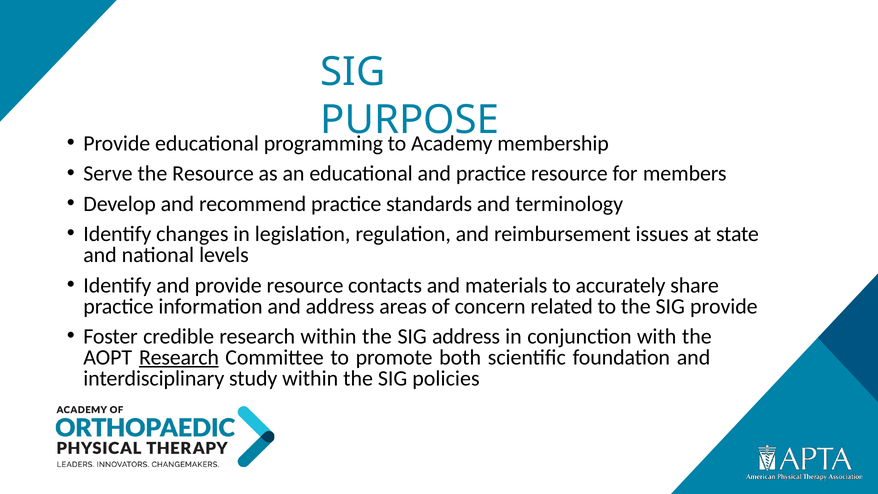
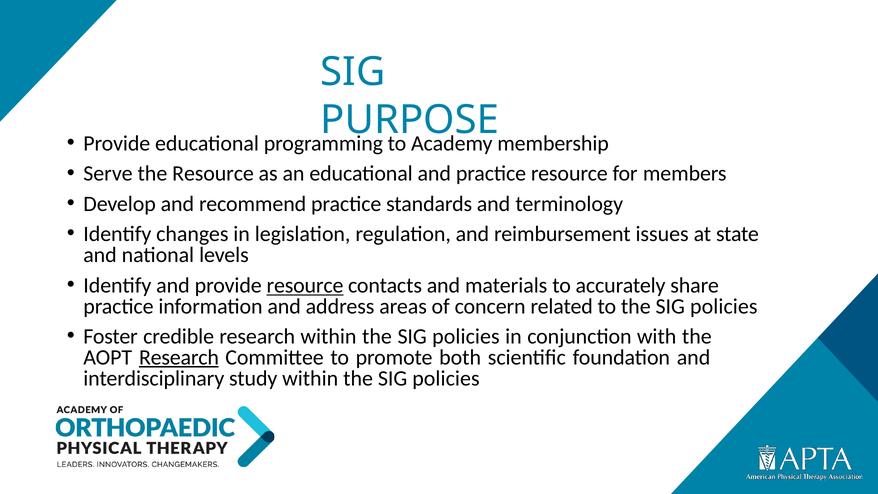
resource at (305, 285) underline: none -> present
to the SIG provide: provide -> policies
address at (466, 336): address -> policies
